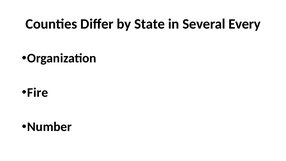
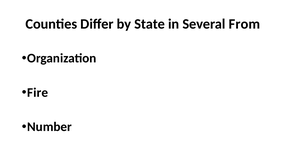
Every: Every -> From
